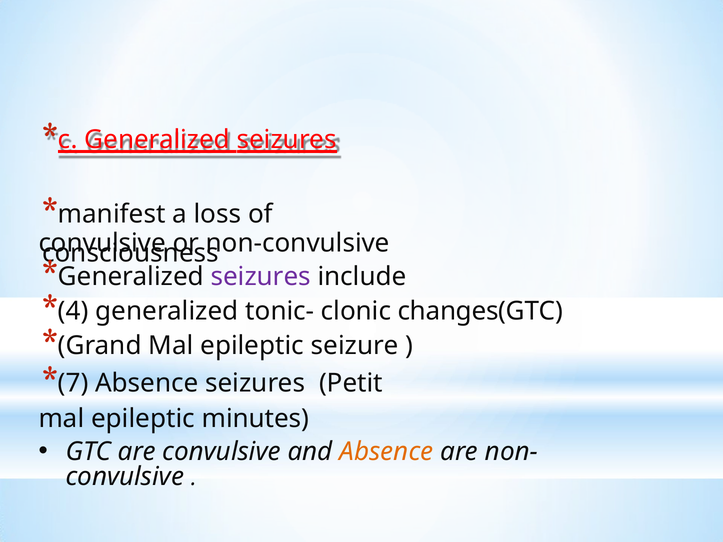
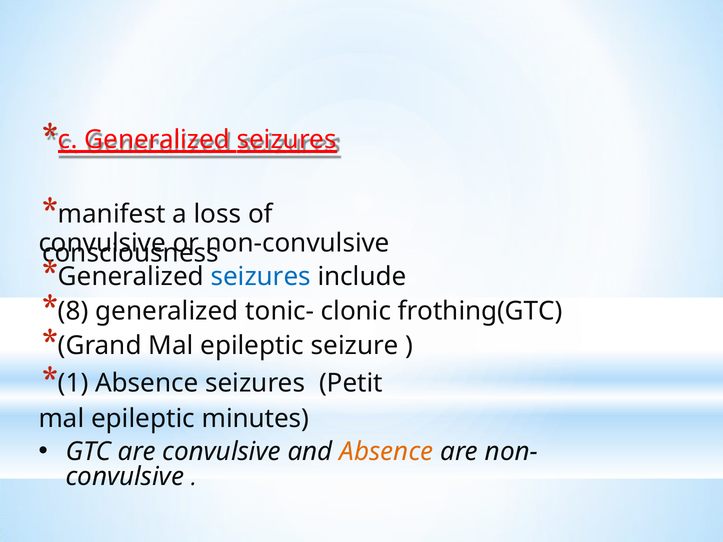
seizures at (261, 277) colour: purple -> blue
4: 4 -> 8
changes(GTC: changes(GTC -> frothing(GTC
7: 7 -> 1
